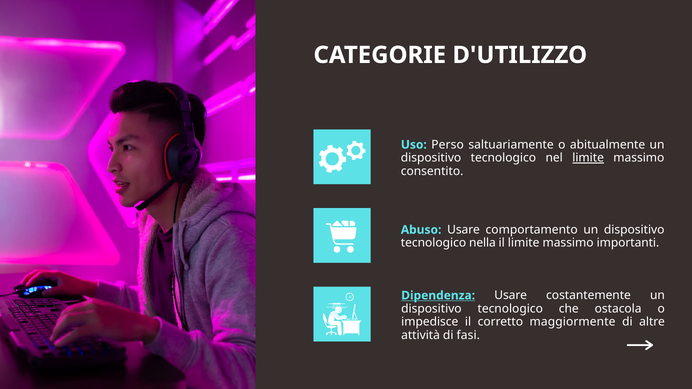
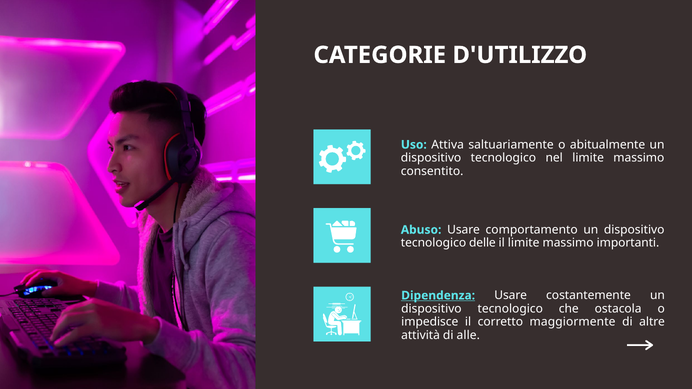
Perso: Perso -> Attiva
limite at (588, 158) underline: present -> none
nella: nella -> delle
fasi: fasi -> alle
